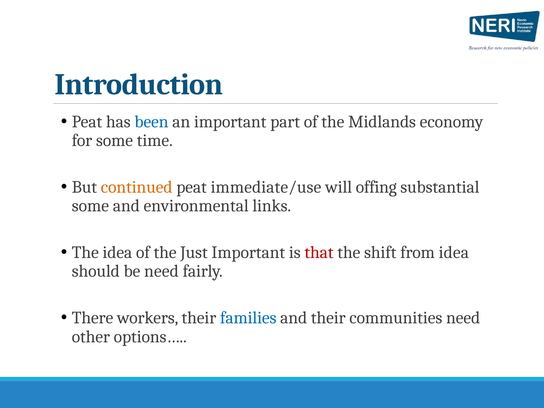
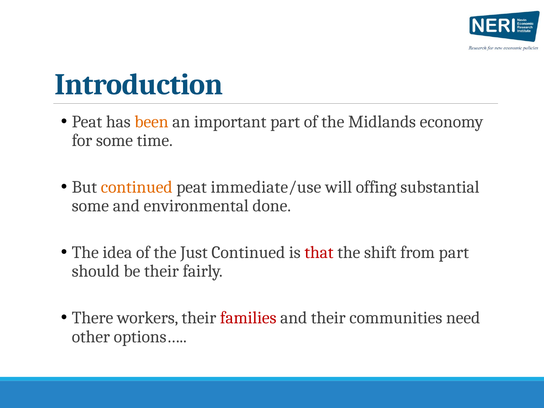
been colour: blue -> orange
links: links -> done
Just Important: Important -> Continued
from idea: idea -> part
be need: need -> their
families colour: blue -> red
